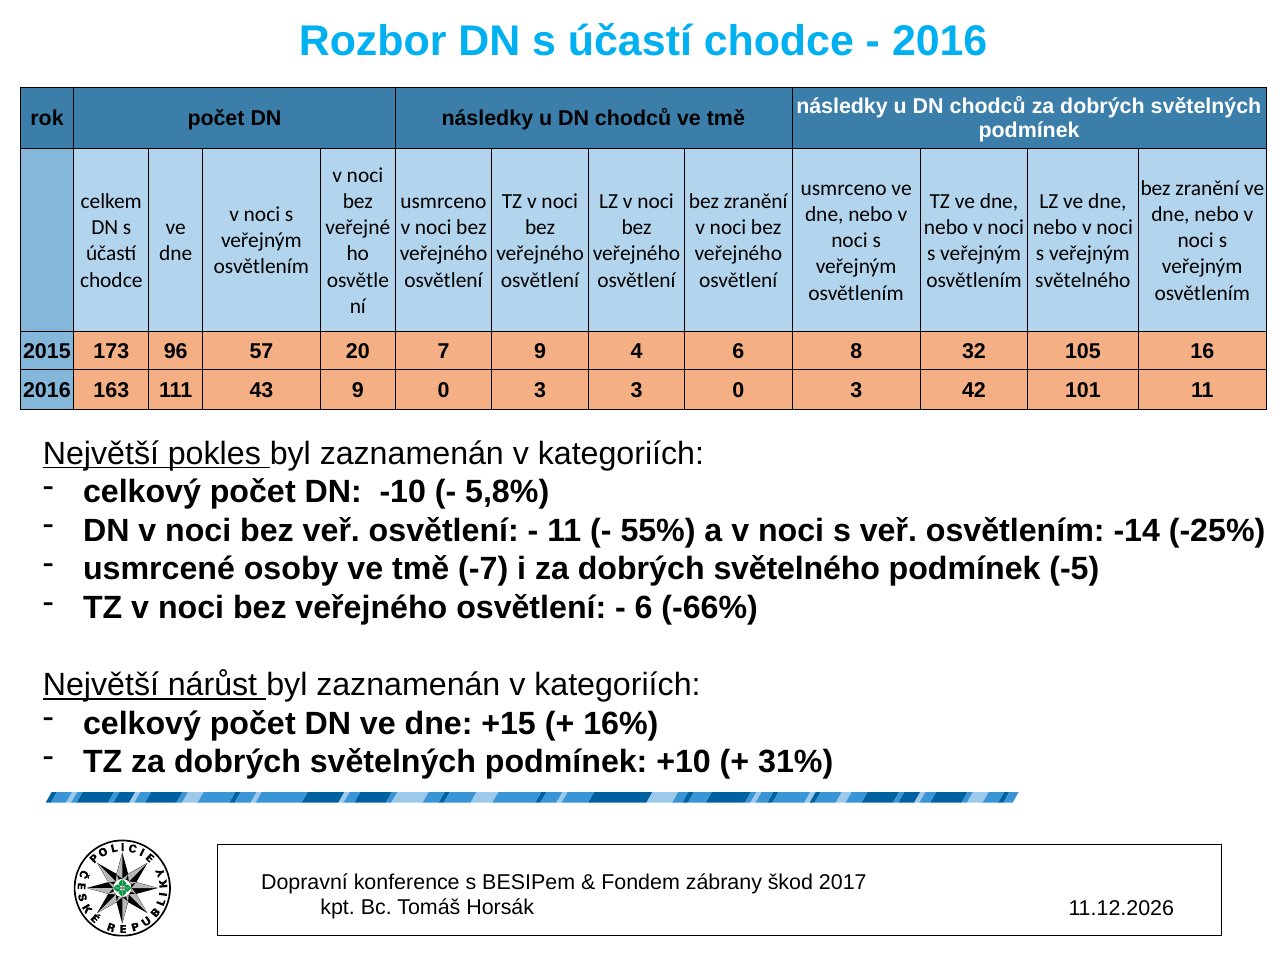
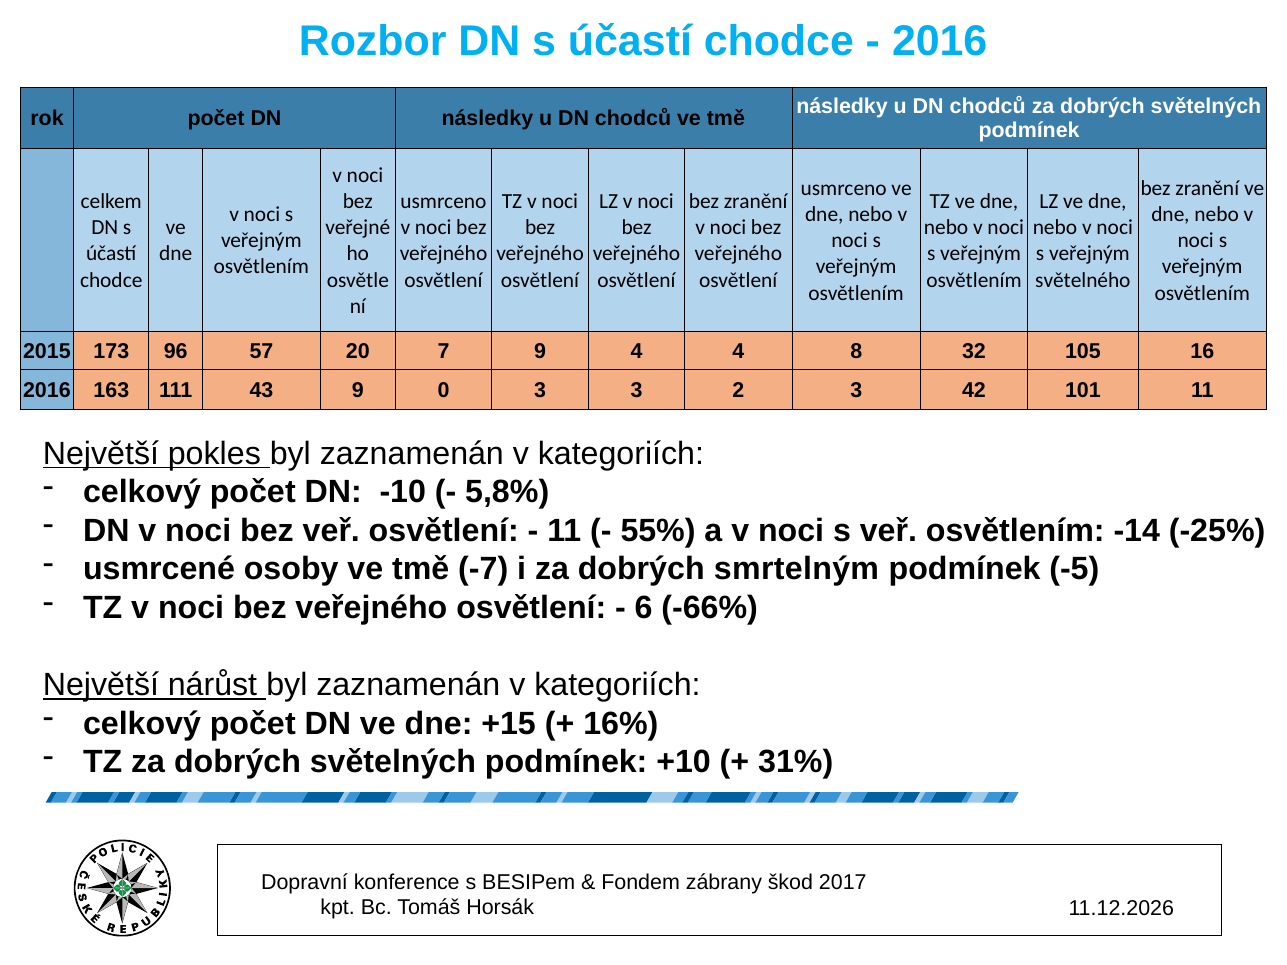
4 6: 6 -> 4
3 0: 0 -> 2
dobrých světelného: světelného -> smrtelným
